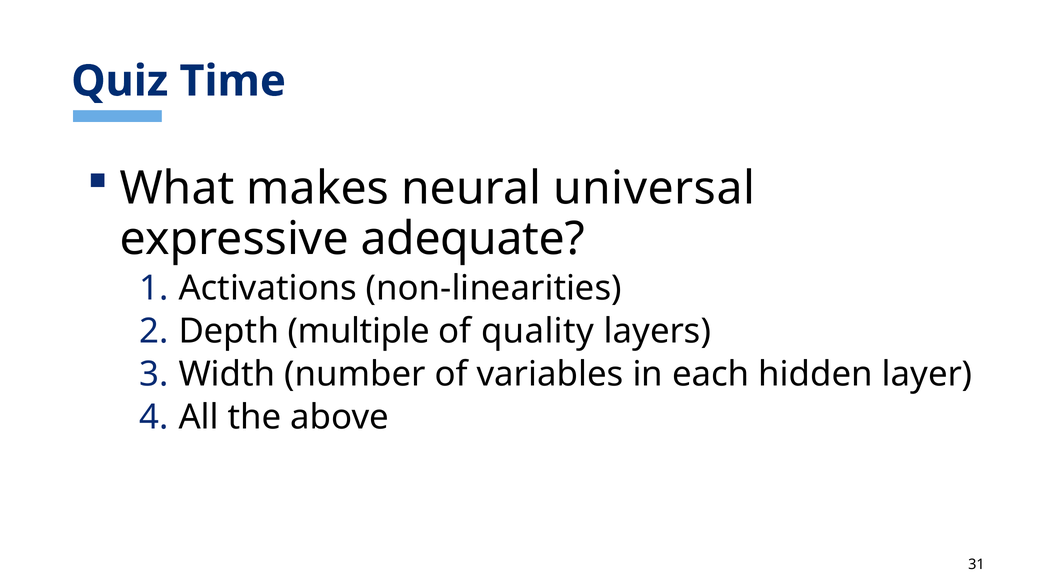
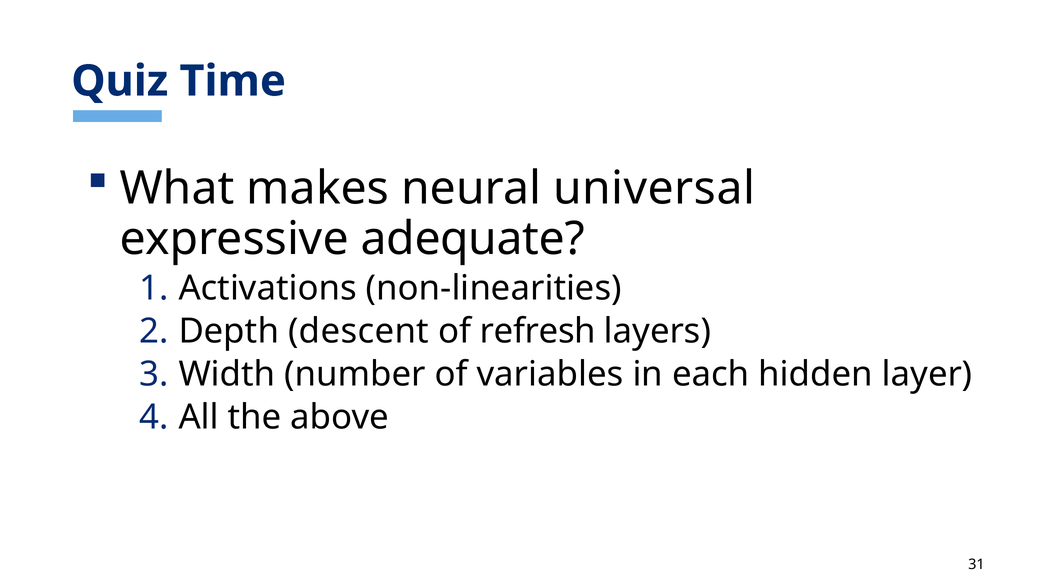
multiple: multiple -> descent
quality: quality -> refresh
